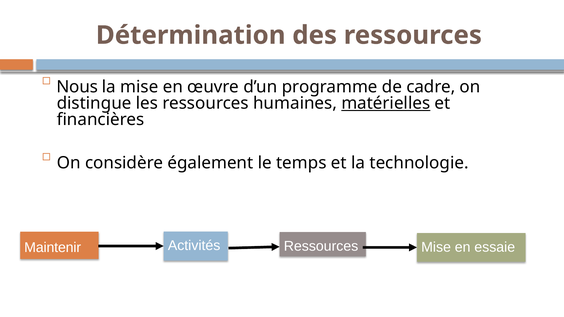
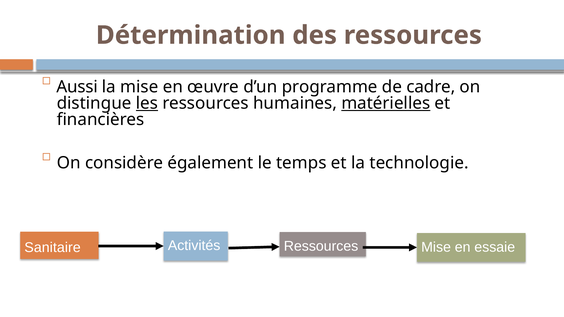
Nous: Nous -> Aussi
les underline: none -> present
Maintenir: Maintenir -> Sanitaire
